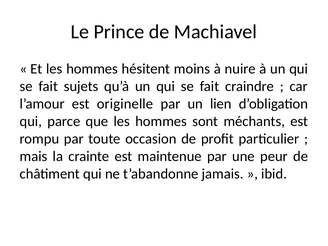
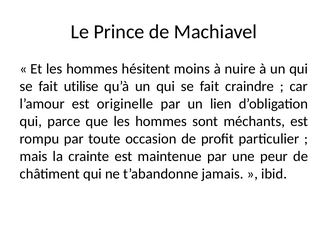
sujets: sujets -> utilise
